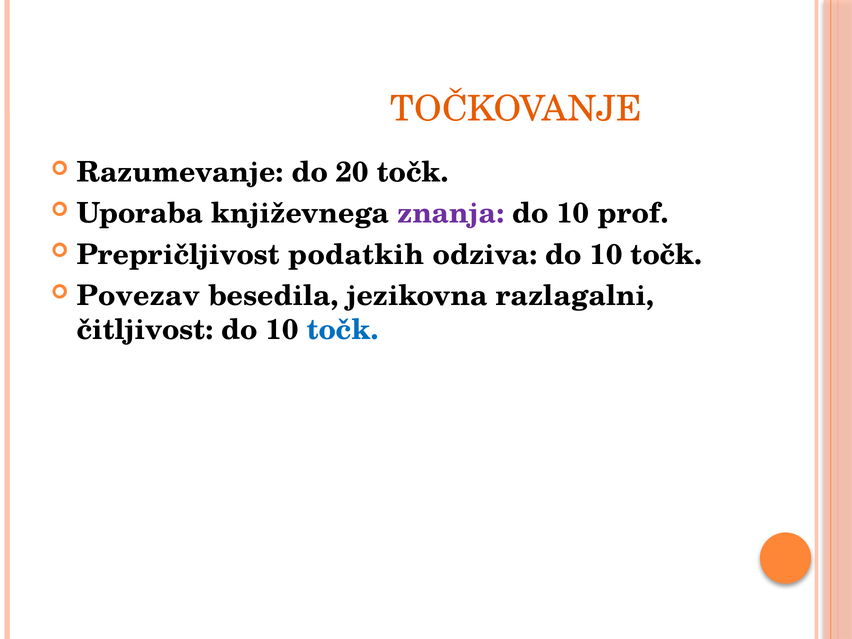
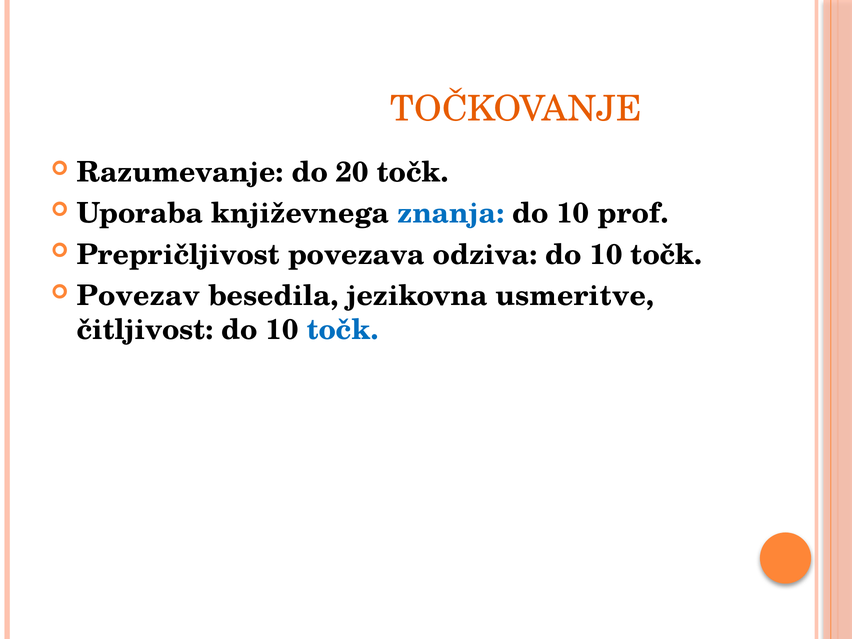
znanja colour: purple -> blue
podatkih: podatkih -> povezava
razlagalni: razlagalni -> usmeritve
